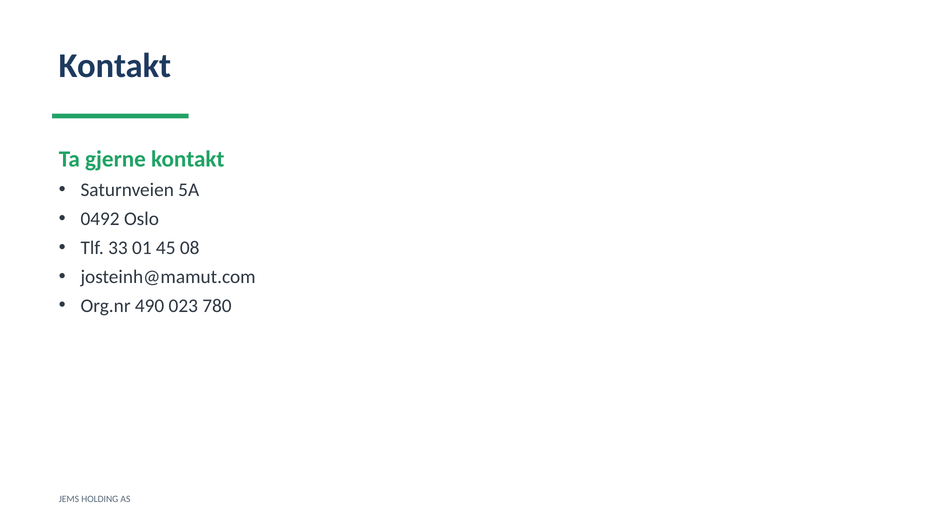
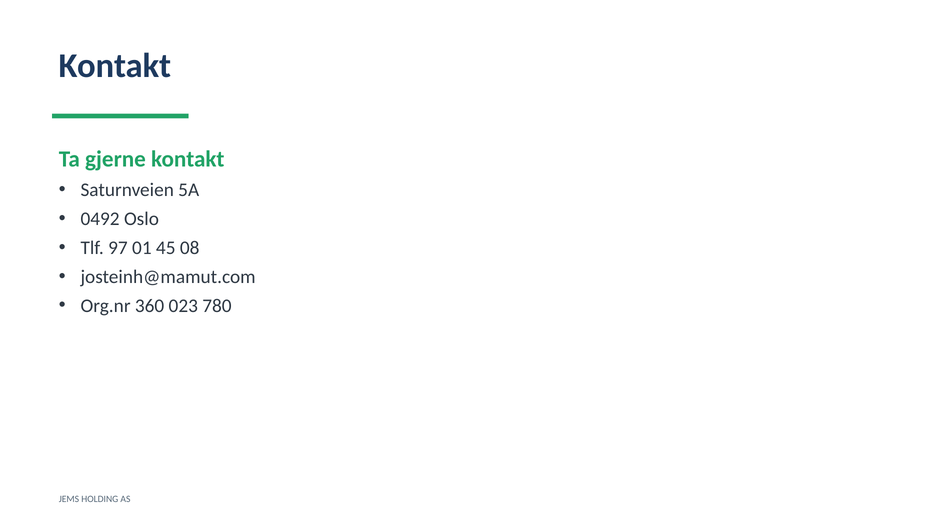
33: 33 -> 97
490: 490 -> 360
